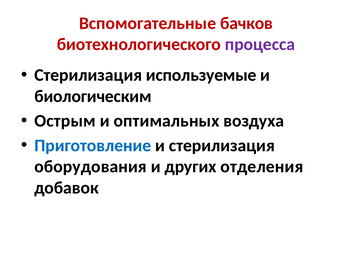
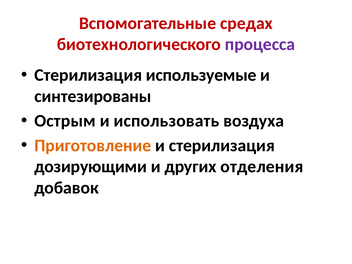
бачков: бачков -> средах
биологическим: биологическим -> синтезированы
оптимальных: оптимальных -> использовать
Приготовление colour: blue -> orange
оборудования: оборудования -> дозирующими
